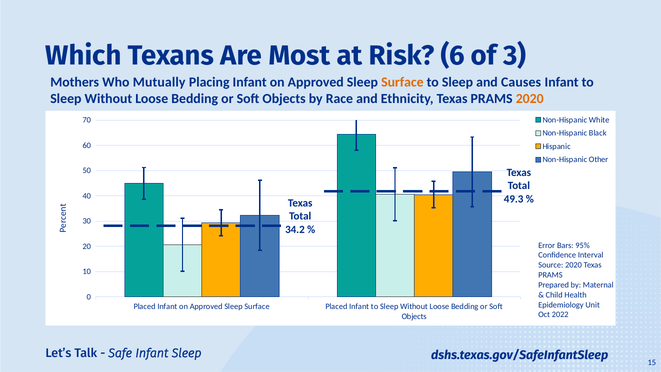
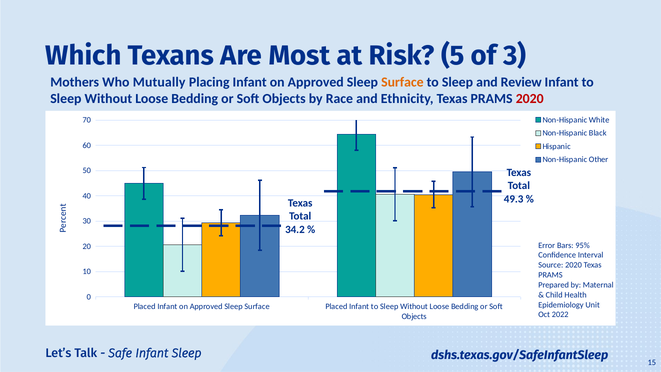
6: 6 -> 5
Causes: Causes -> Review
2020 at (530, 98) colour: orange -> red
